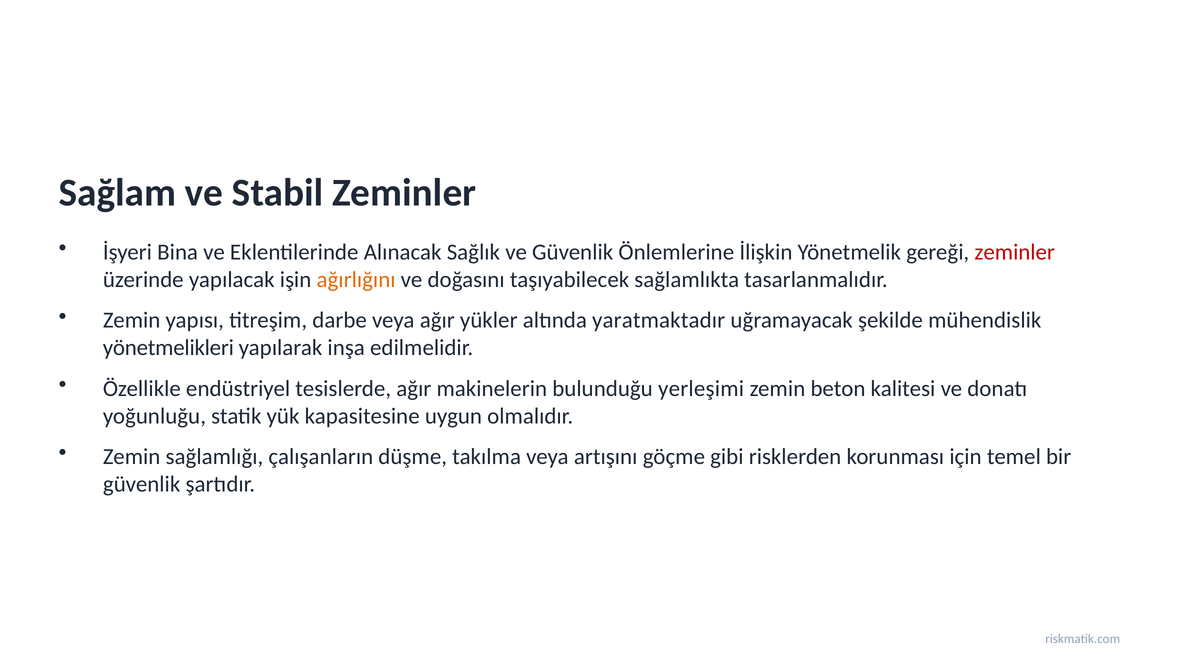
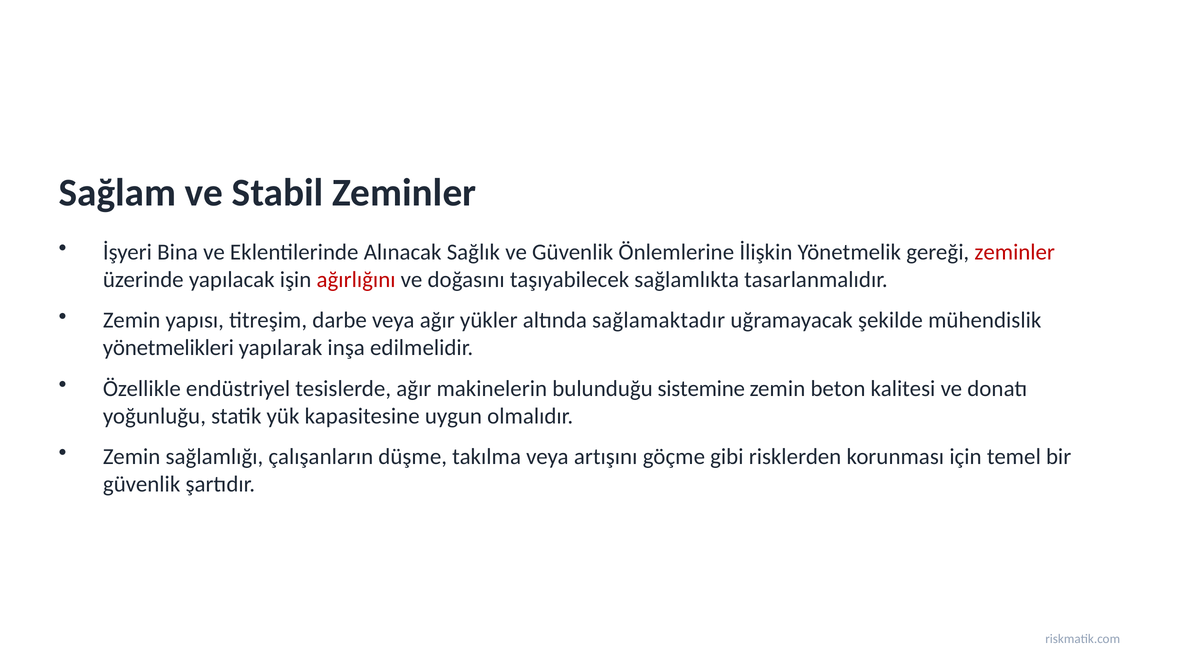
ağırlığını colour: orange -> red
yaratmaktadır: yaratmaktadır -> sağlamaktadır
yerleşimi: yerleşimi -> sistemine
